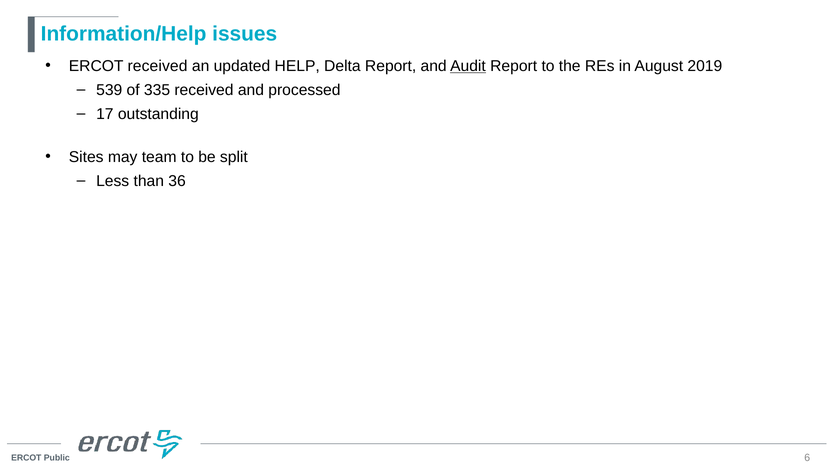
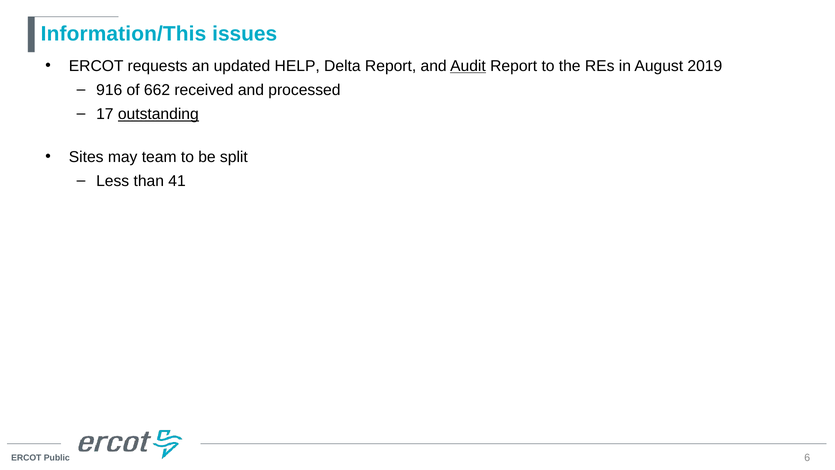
Information/Help: Information/Help -> Information/This
ERCOT received: received -> requests
539: 539 -> 916
335: 335 -> 662
outstanding underline: none -> present
36: 36 -> 41
